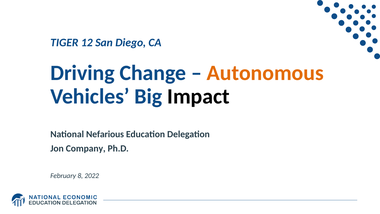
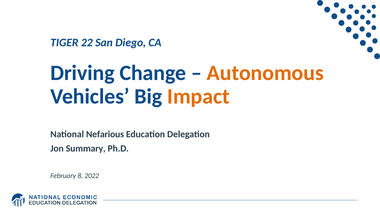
12: 12 -> 22
Impact colour: black -> orange
Company: Company -> Summary
